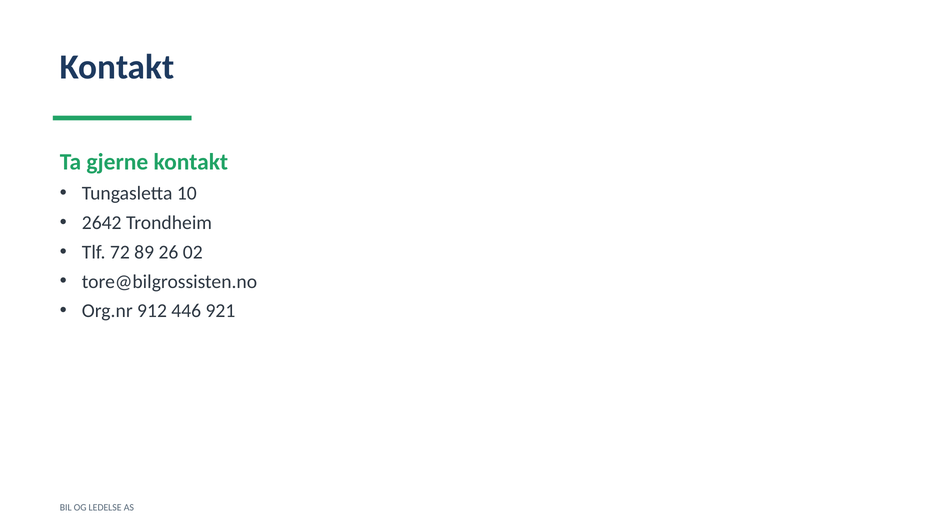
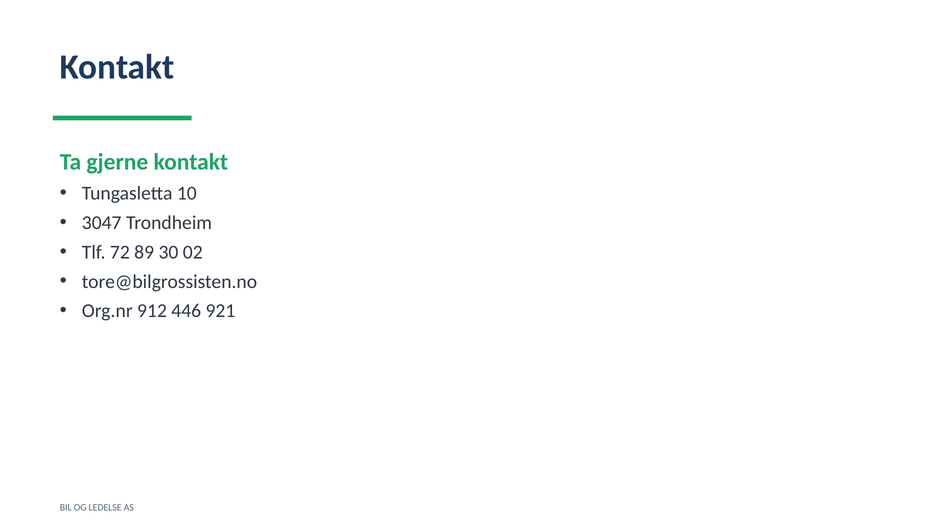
2642: 2642 -> 3047
26: 26 -> 30
